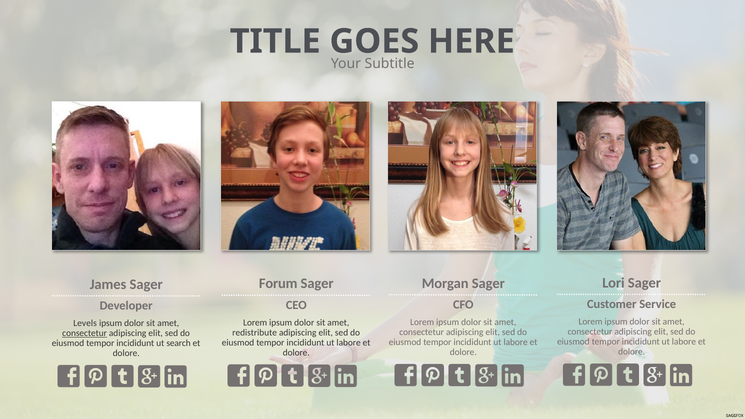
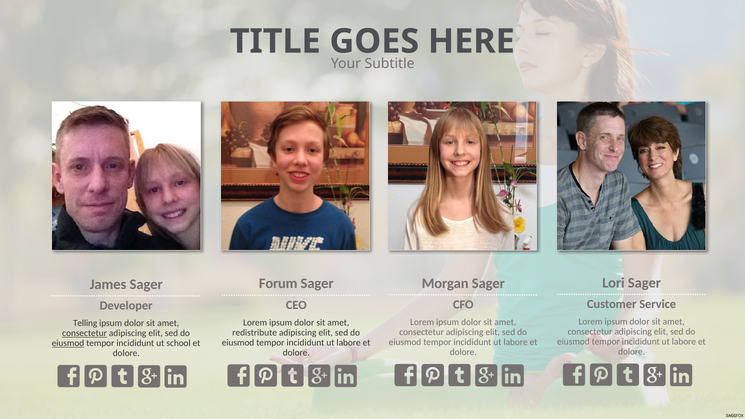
Levels: Levels -> Telling
eiusmod at (68, 343) underline: none -> present
search: search -> school
